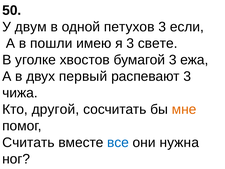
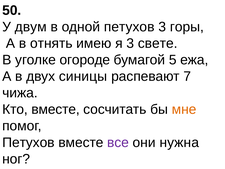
если: если -> горы
пошли: пошли -> отнять
хвостов: хвостов -> огороде
бумагой 3: 3 -> 5
первый: первый -> синицы
распевают 3: 3 -> 7
Кто другой: другой -> вместе
Считать at (28, 142): Считать -> Петухов
все colour: blue -> purple
